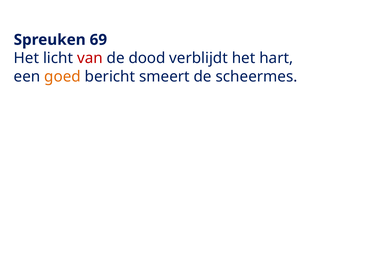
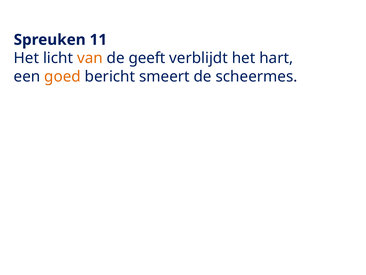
69: 69 -> 11
van colour: red -> orange
dood: dood -> geeft
